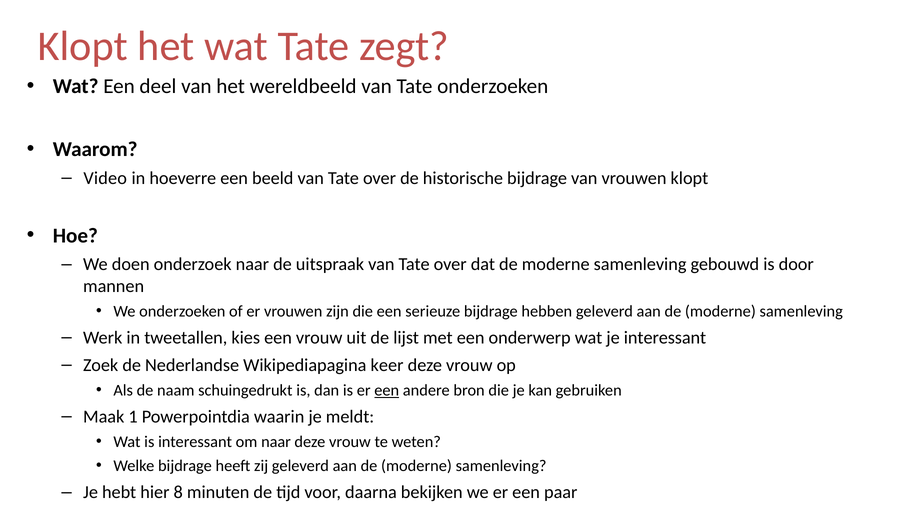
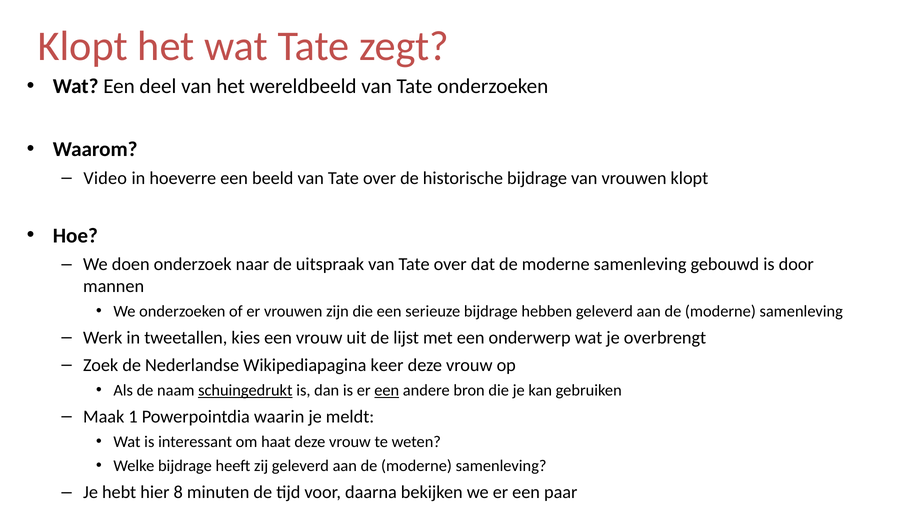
je interessant: interessant -> overbrengt
schuingedrukt underline: none -> present
om naar: naar -> haat
